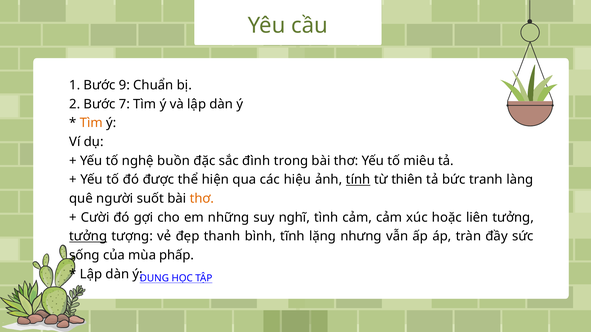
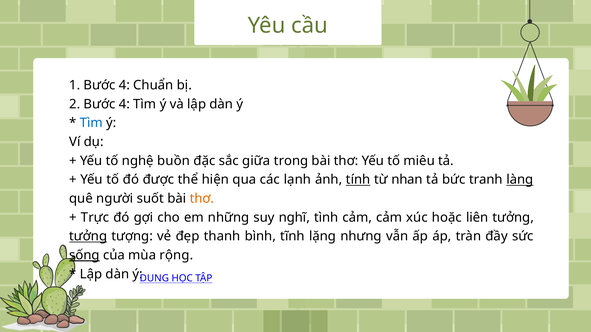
1 Bước 9: 9 -> 4
2 Bước 7: 7 -> 4
Tìm at (91, 123) colour: orange -> blue
đình: đình -> giữa
hiệu: hiệu -> lạnh
thiên: thiên -> nhan
làng underline: none -> present
Cười: Cười -> Trực
sống underline: none -> present
phấp: phấp -> rộng
